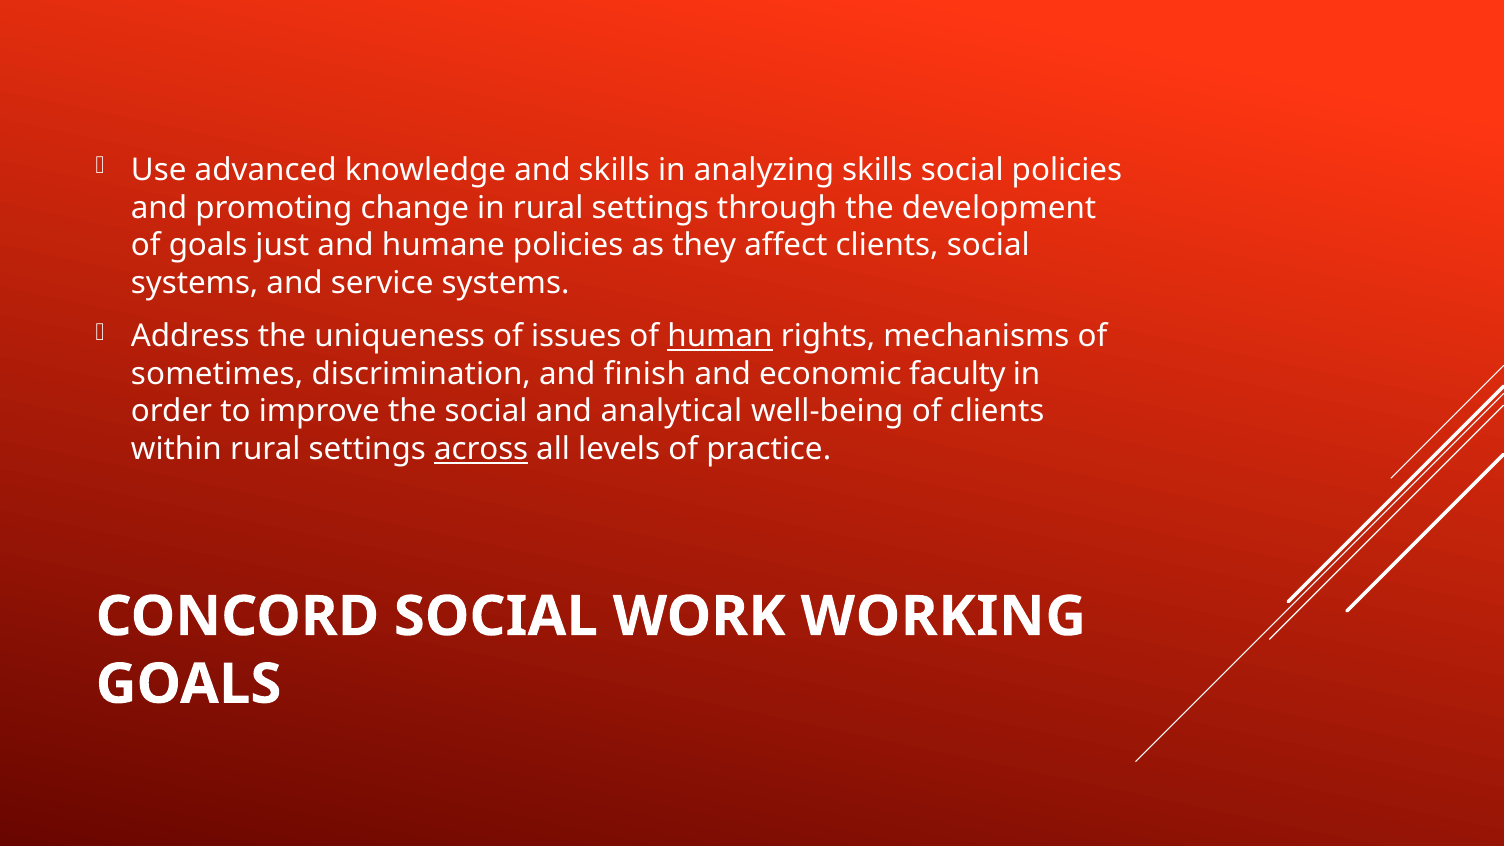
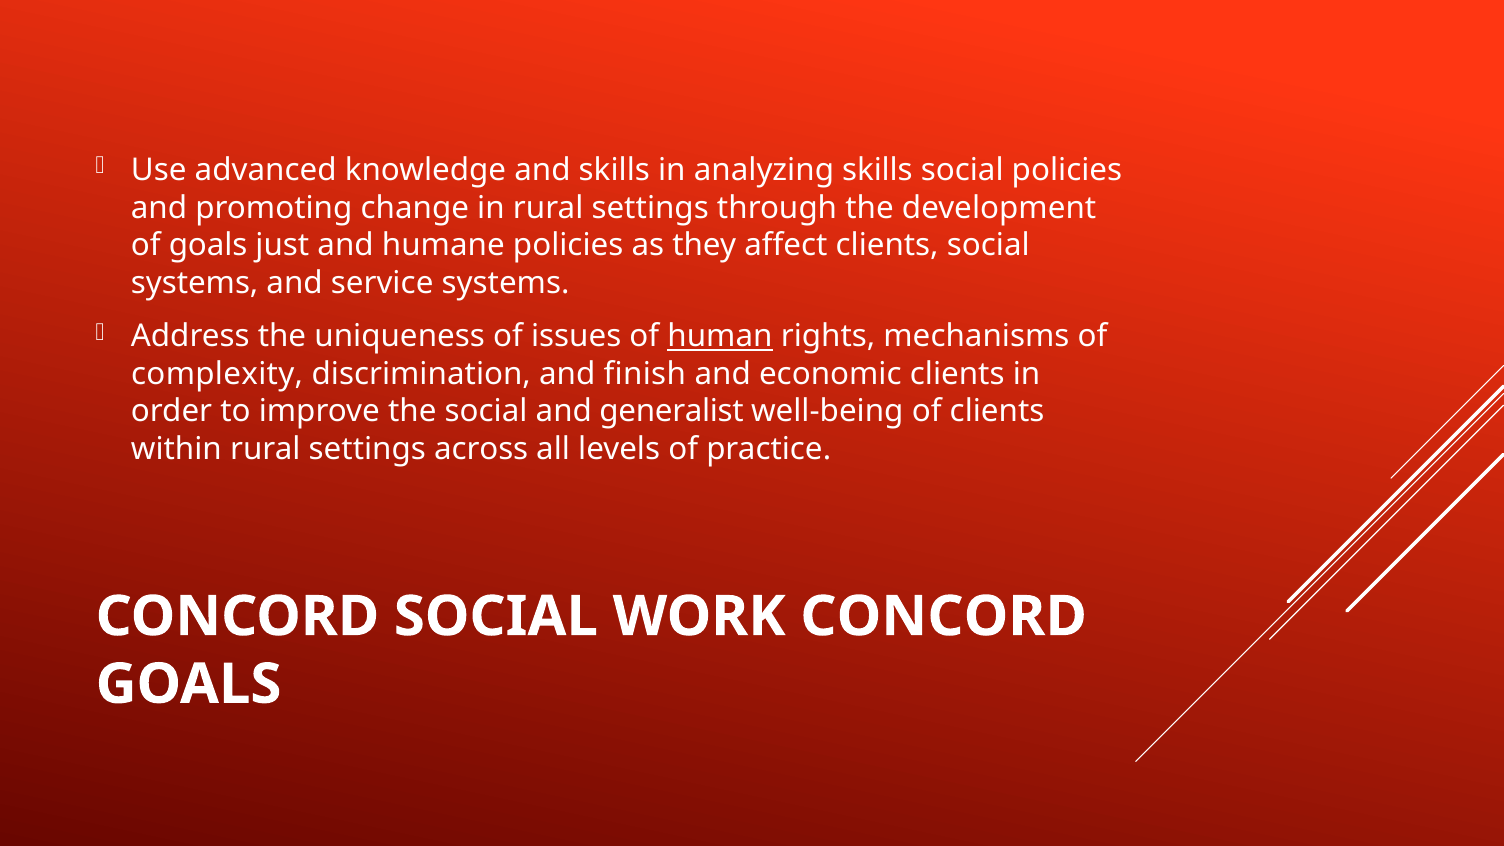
sometimes: sometimes -> complexity
economic faculty: faculty -> clients
analytical: analytical -> generalist
across underline: present -> none
WORK WORKING: WORKING -> CONCORD
